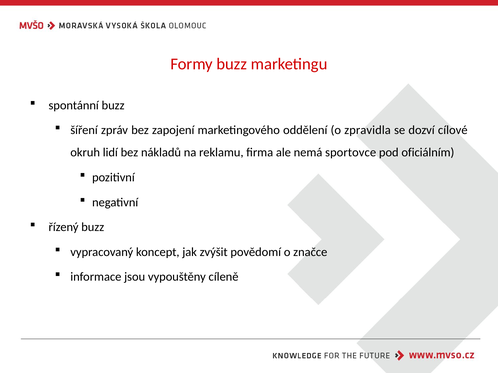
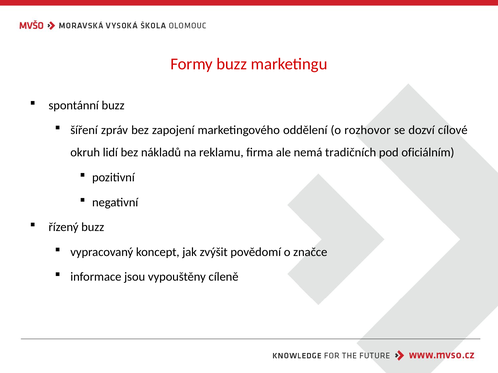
zpravidla: zpravidla -> rozhovor
sportovce: sportovce -> tradičních
